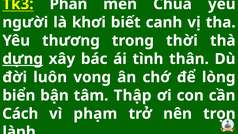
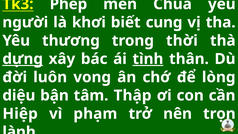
Phán: Phán -> Phép
canh: canh -> cung
tình underline: none -> present
biển: biển -> diệu
Cách: Cách -> Hiệp
